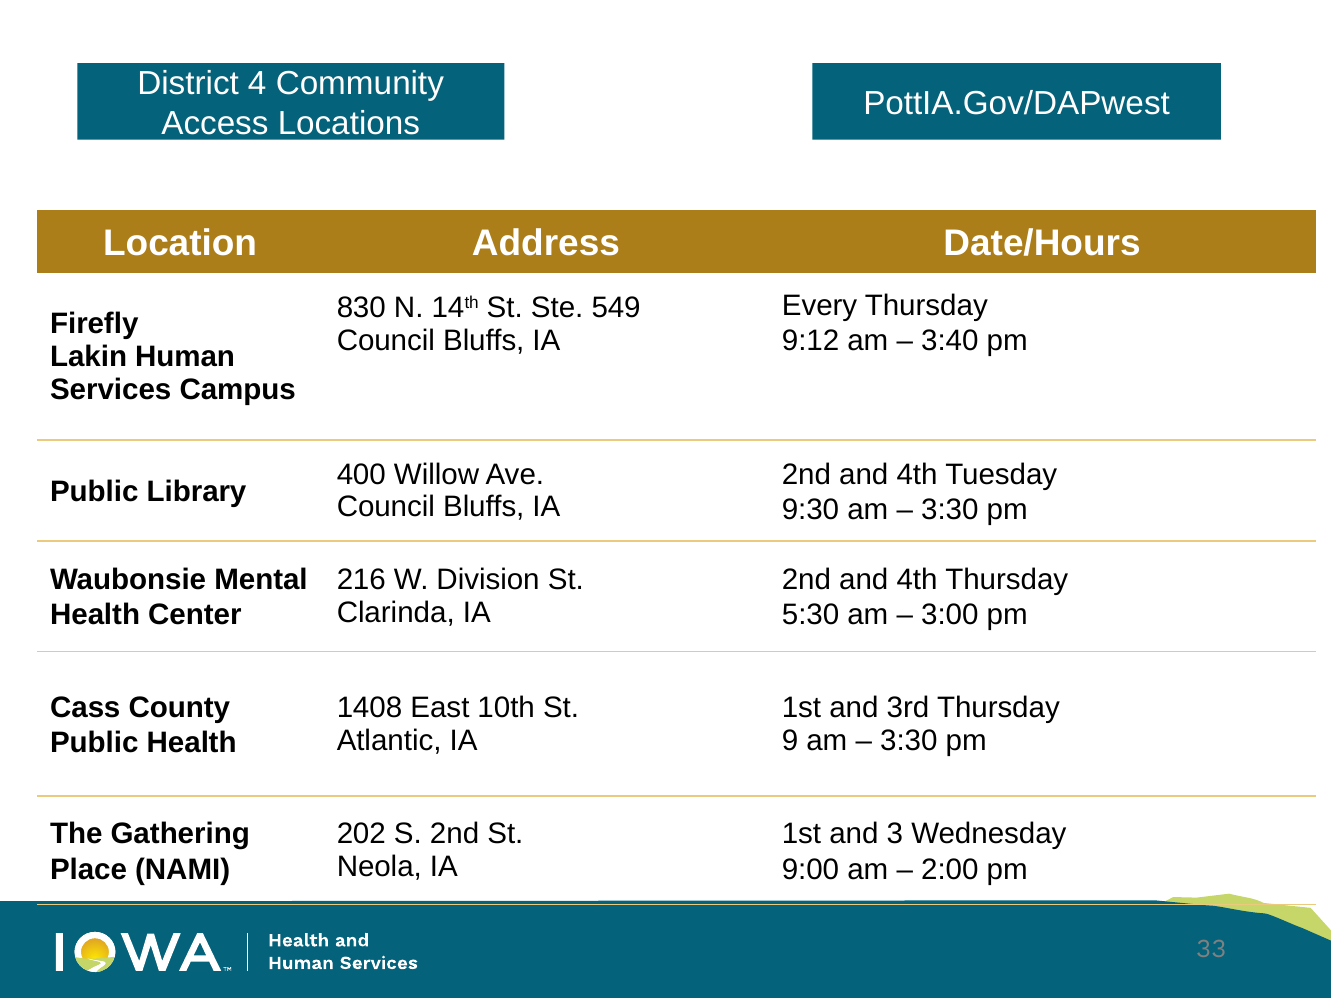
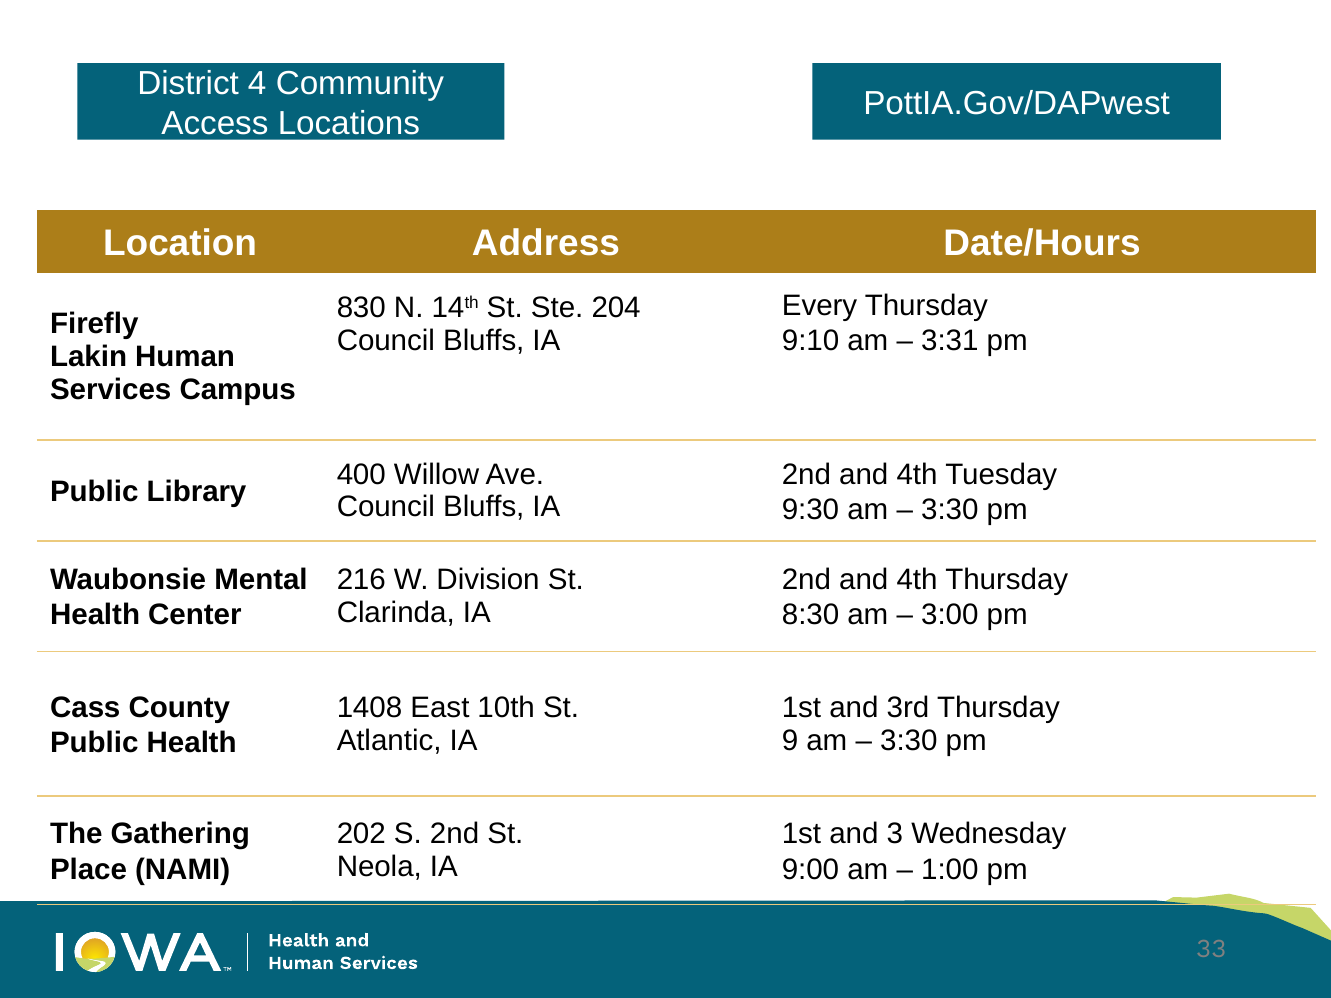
549: 549 -> 204
9:12: 9:12 -> 9:10
3:40: 3:40 -> 3:31
5:30: 5:30 -> 8:30
2:00: 2:00 -> 1:00
